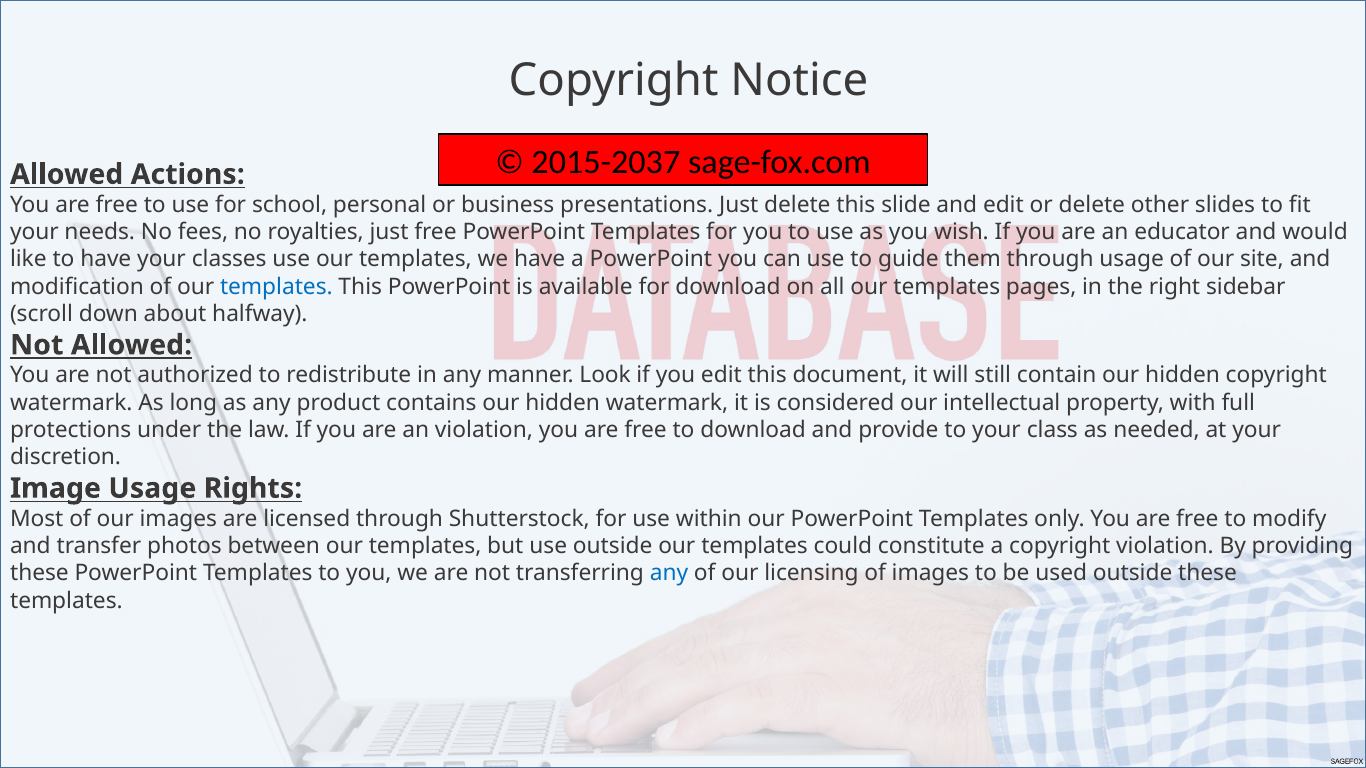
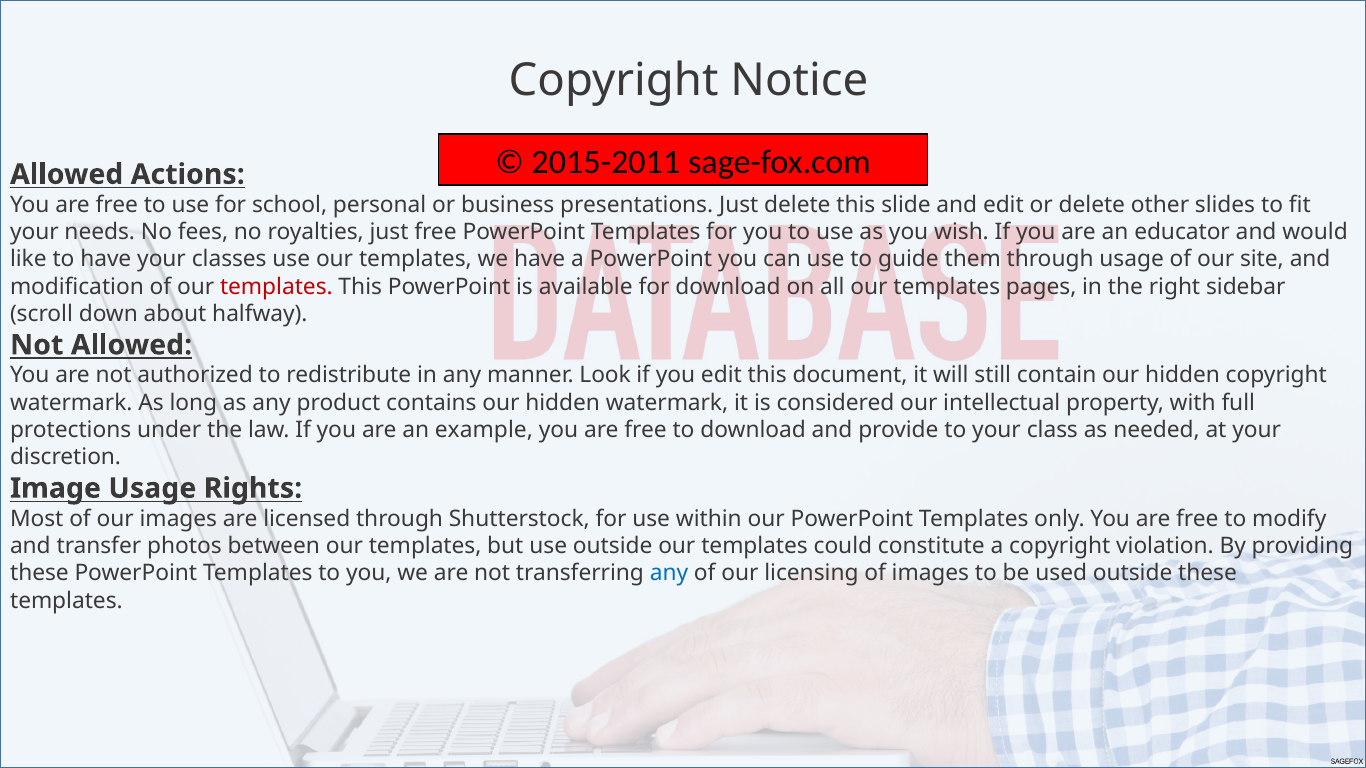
2015-2037: 2015-2037 -> 2015-2011
templates at (276, 287) colour: blue -> red
an violation: violation -> example
